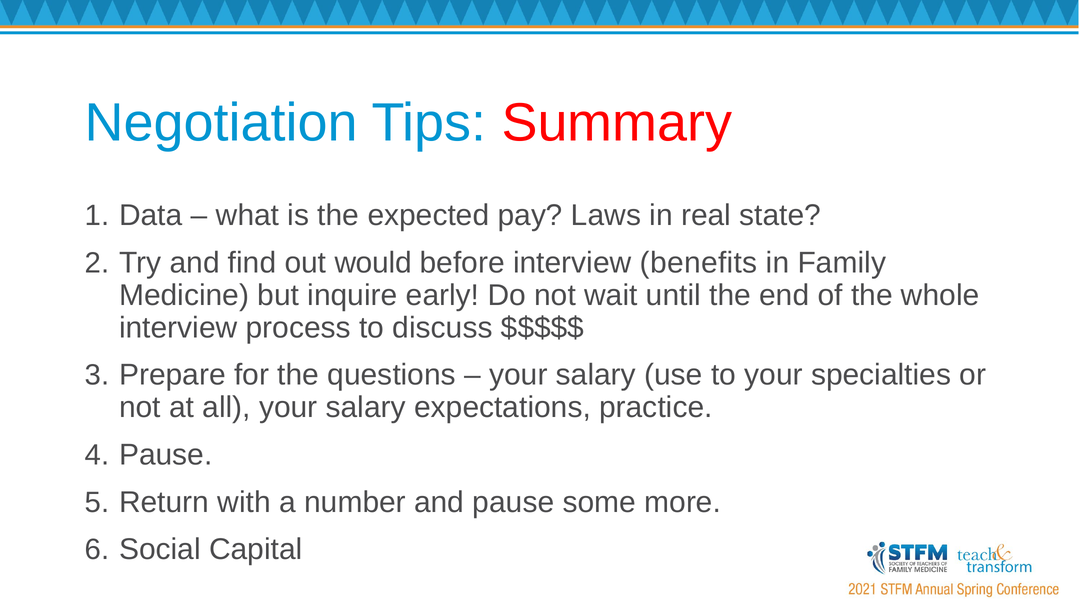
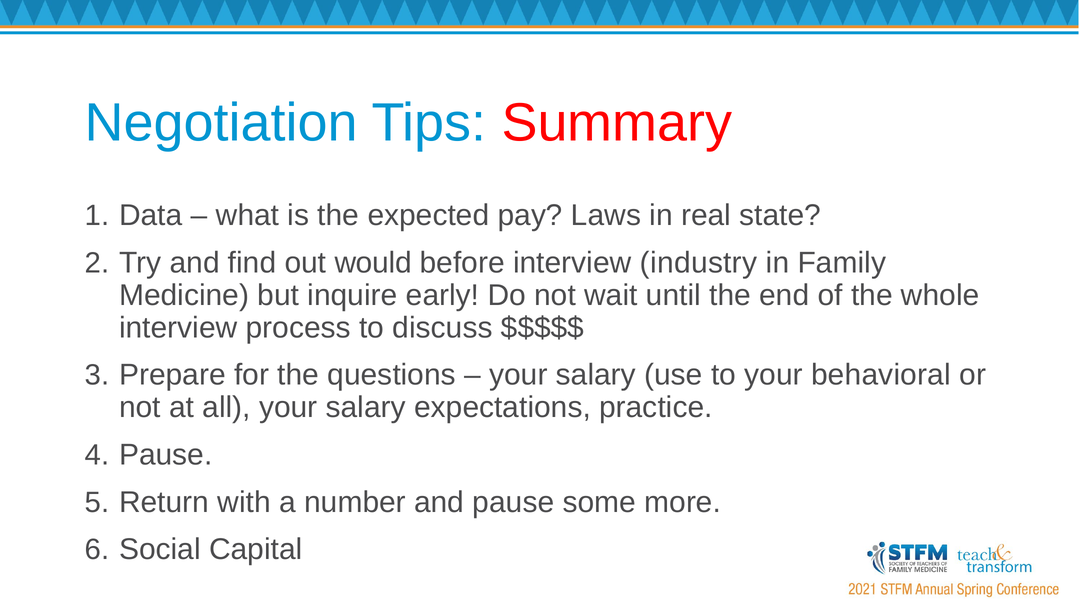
benefits: benefits -> industry
specialties: specialties -> behavioral
